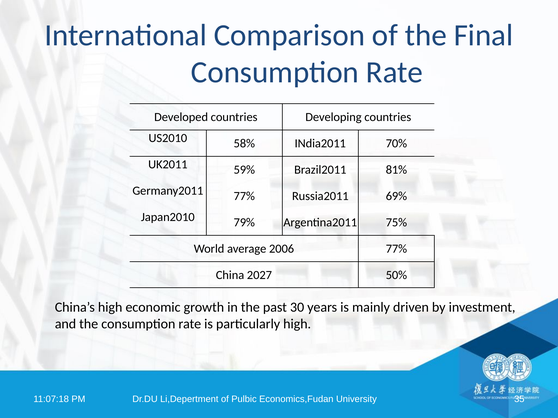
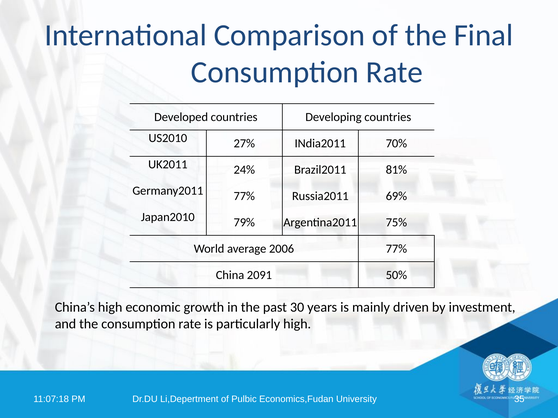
58%: 58% -> 27%
59%: 59% -> 24%
2027: 2027 -> 2091
